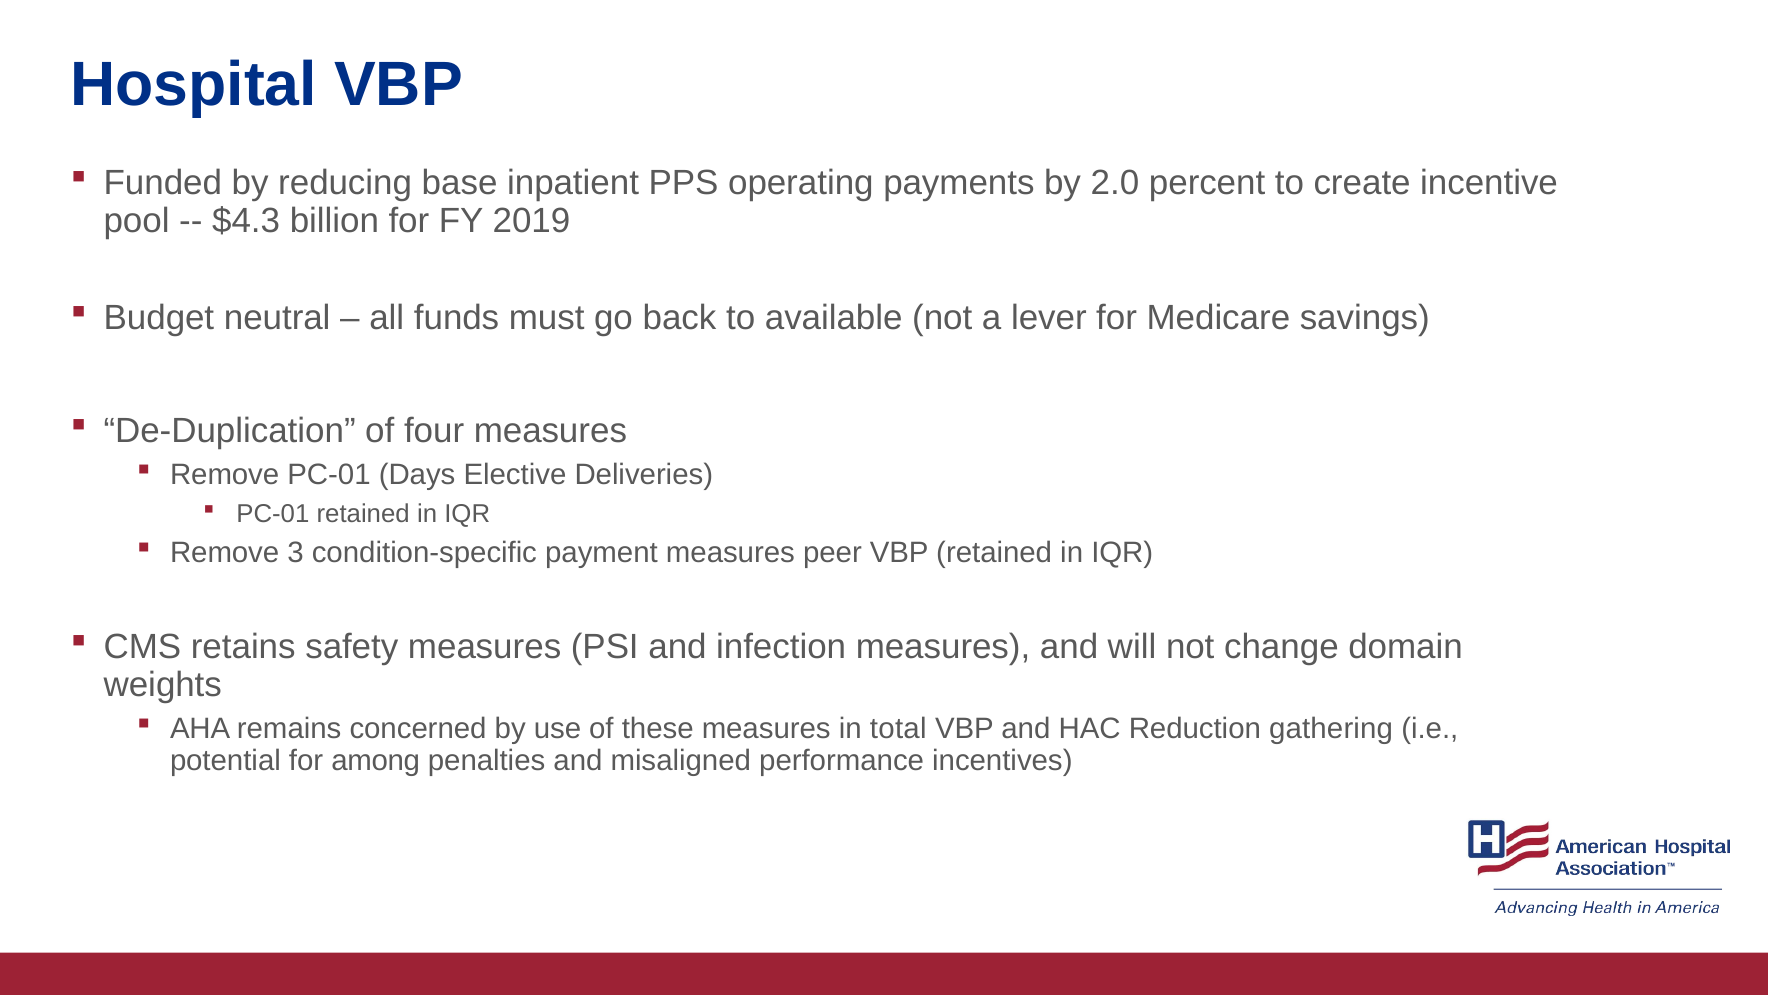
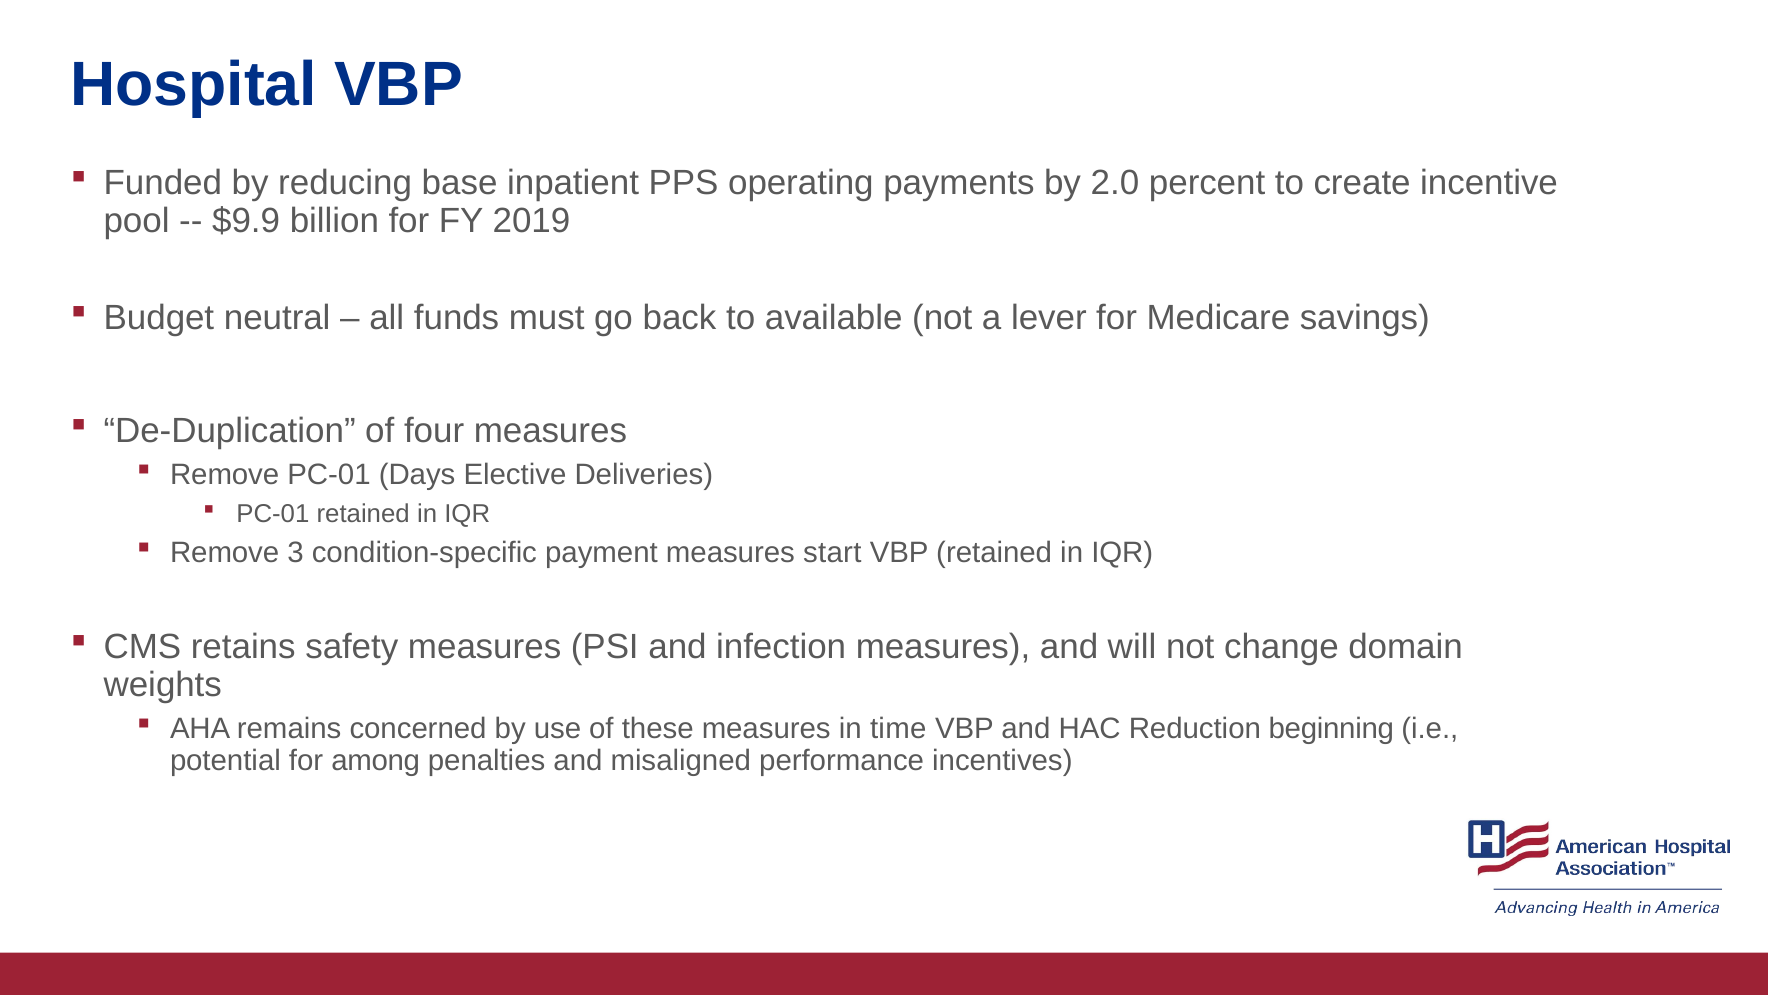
$4.3: $4.3 -> $9.9
peer: peer -> start
total: total -> time
gathering: gathering -> beginning
